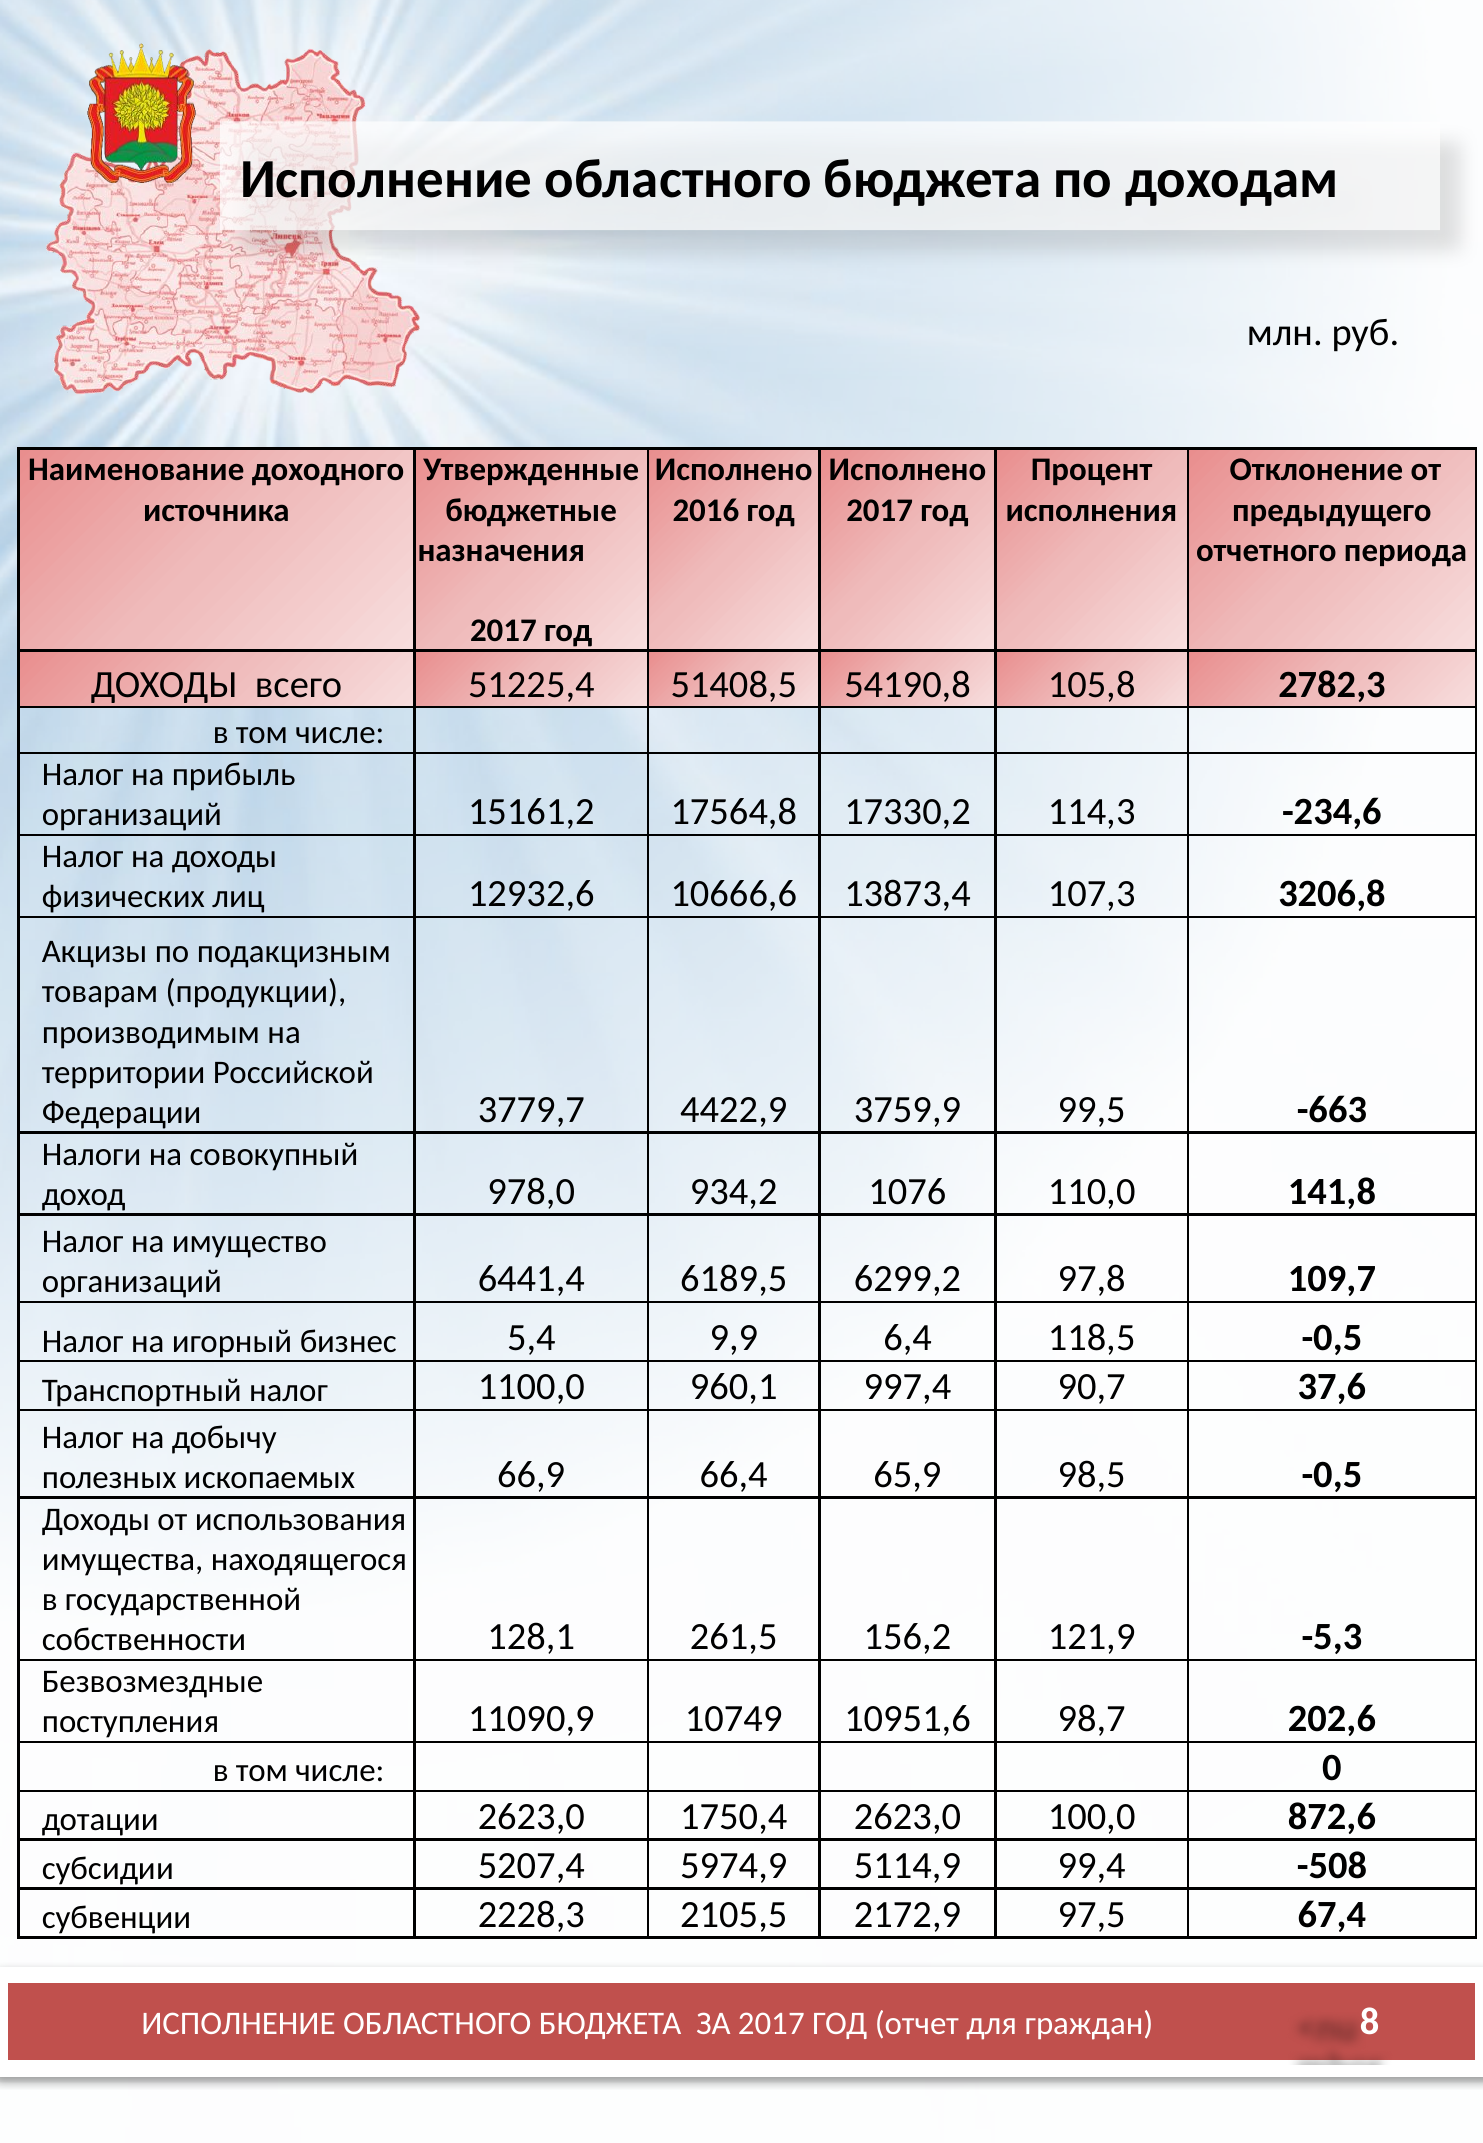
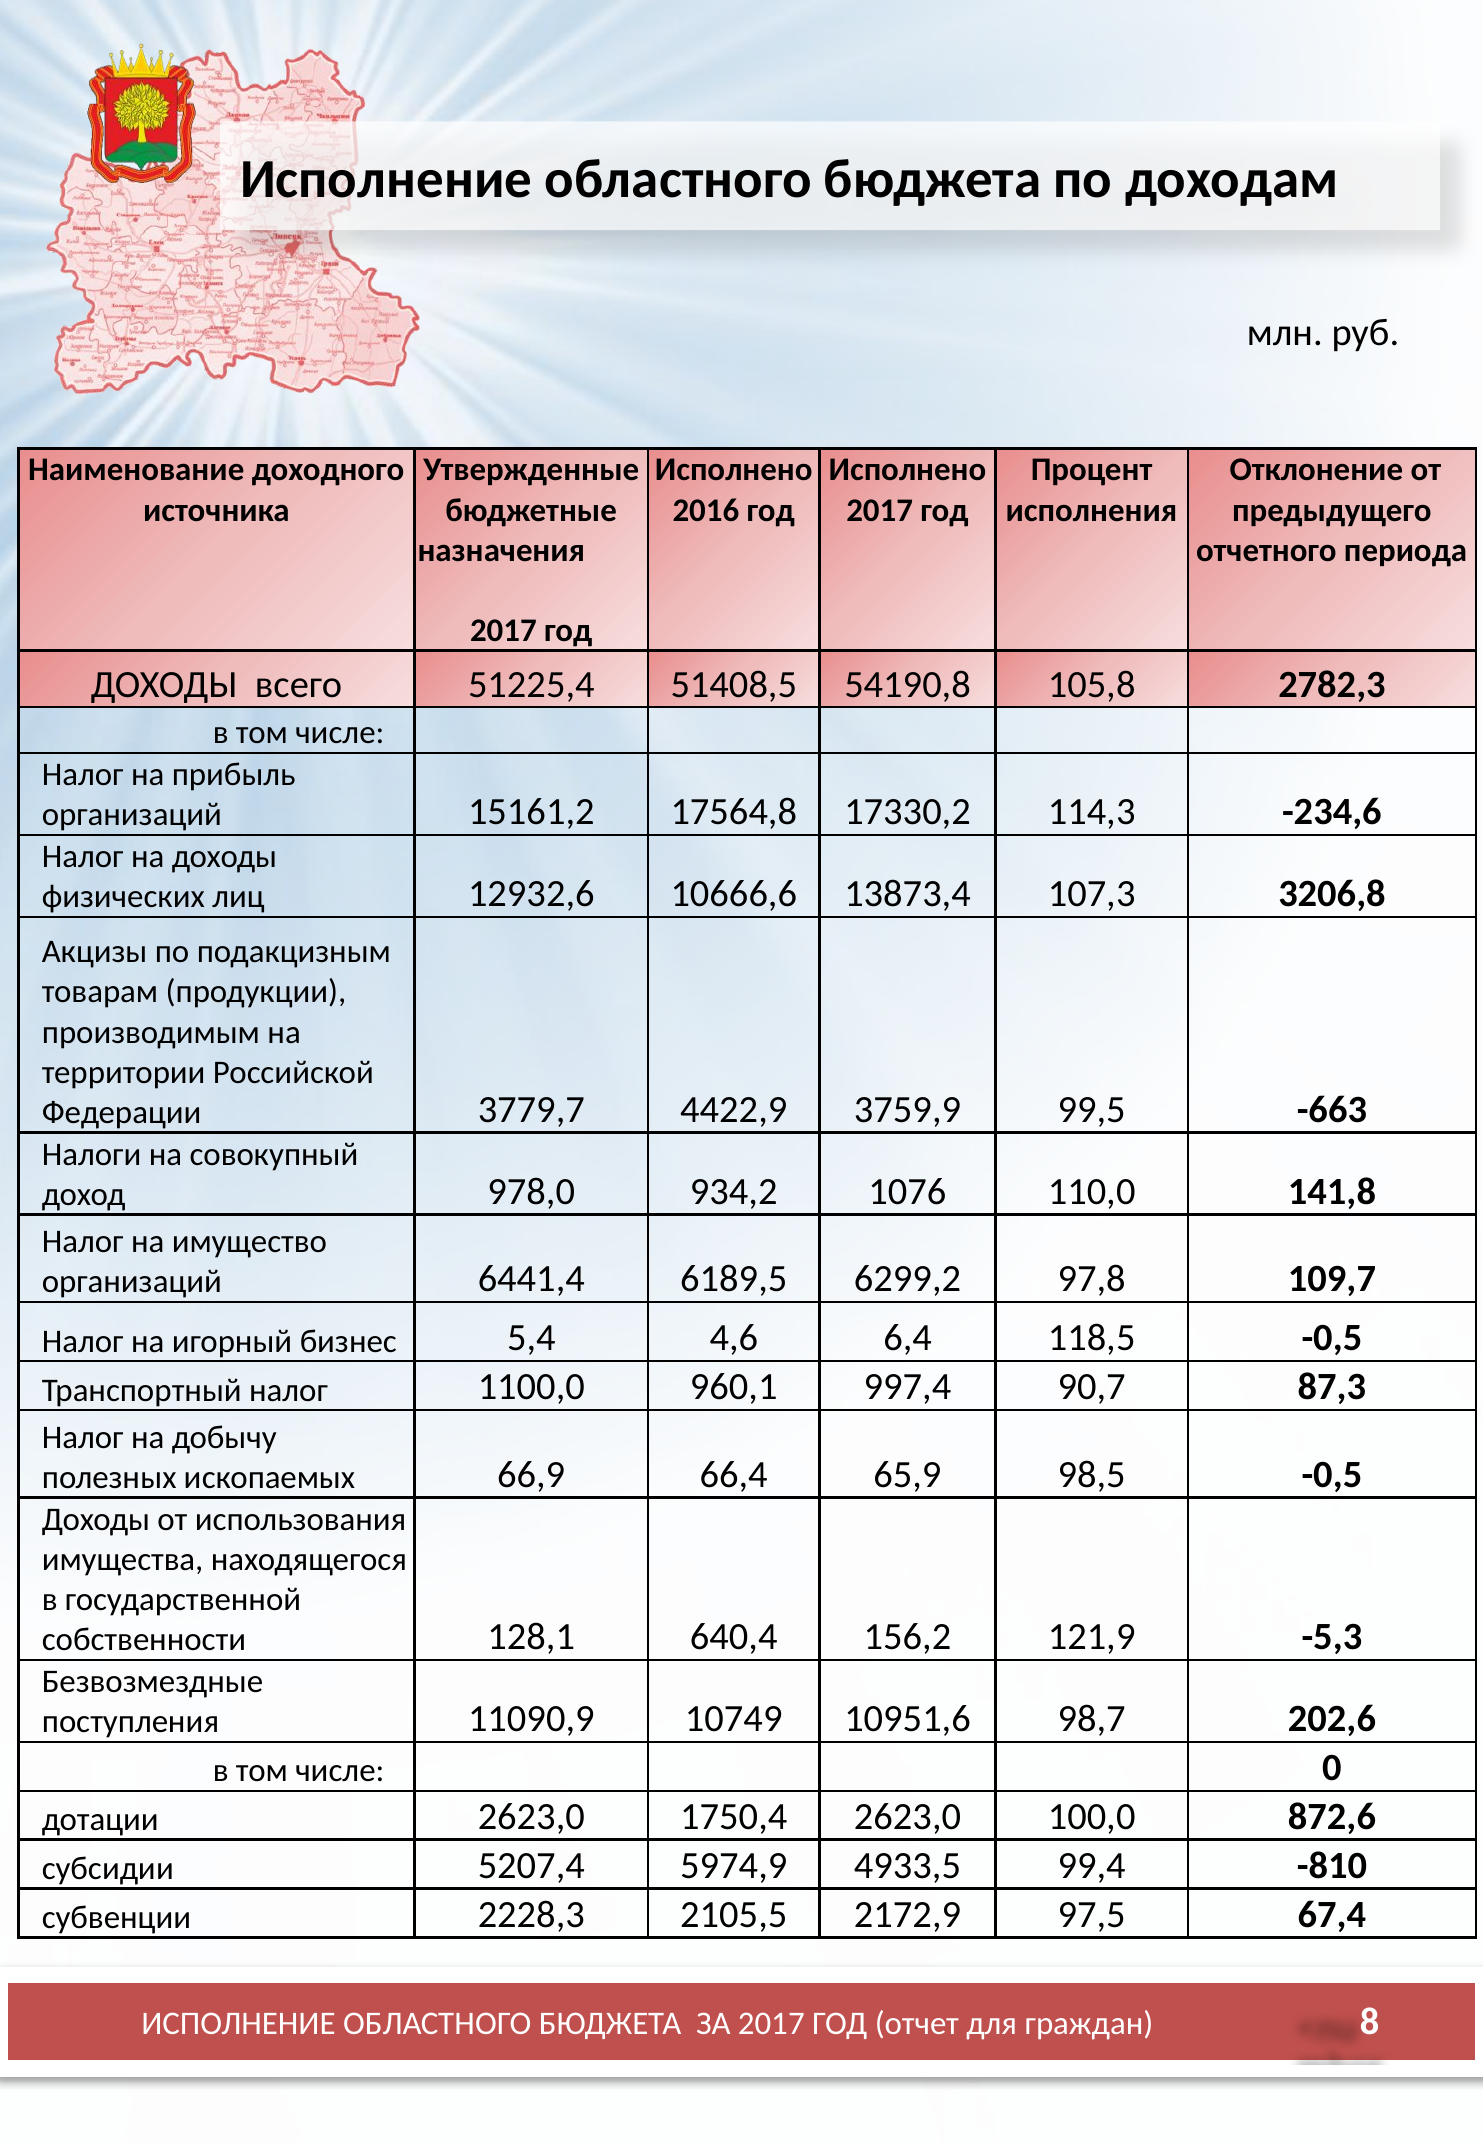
9,9: 9,9 -> 4,6
37,6: 37,6 -> 87,3
261,5: 261,5 -> 640,4
5114,9: 5114,9 -> 4933,5
-508: -508 -> -810
